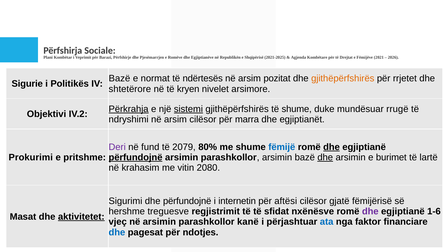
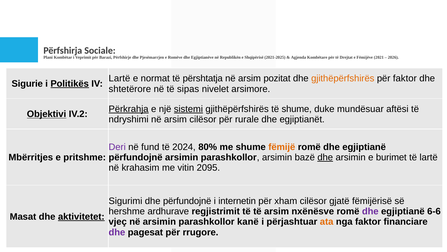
Bazë at (119, 78): Bazë -> Lartë
ndërtesës: ndërtesës -> përshtatja
për rrjetet: rrjetet -> faktor
Politikës underline: none -> present
kryen: kryen -> sipas
rrugë: rrugë -> aftësi
Objektivi underline: none -> present
marra: marra -> rurale
2079: 2079 -> 2024
fëmijë colour: blue -> orange
dhe at (331, 147) underline: present -> none
Prokurimi: Prokurimi -> Mbërritjes
përfundojnë at (136, 157) underline: present -> none
2080: 2080 -> 2095
aftësi: aftësi -> xham
treguesve: treguesve -> ardhurave
të sfidat: sfidat -> arsim
1-6: 1-6 -> 6-6
ata colour: blue -> orange
dhe at (117, 232) colour: blue -> purple
ndotjes: ndotjes -> rrugore
